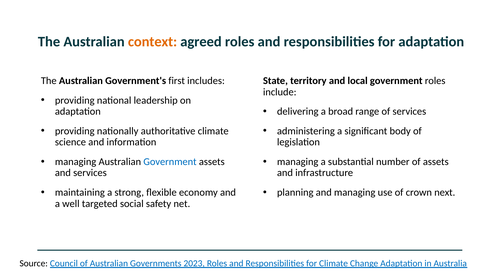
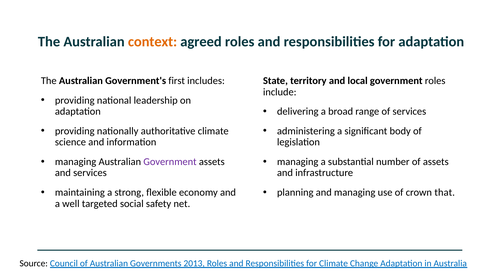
Government at (170, 162) colour: blue -> purple
next: next -> that
2023: 2023 -> 2013
